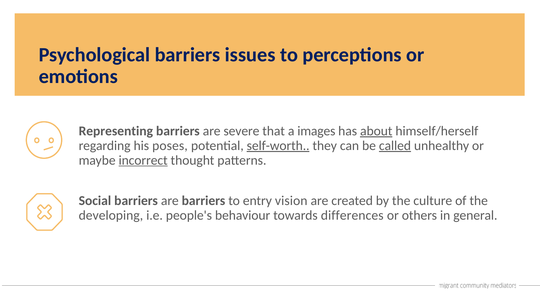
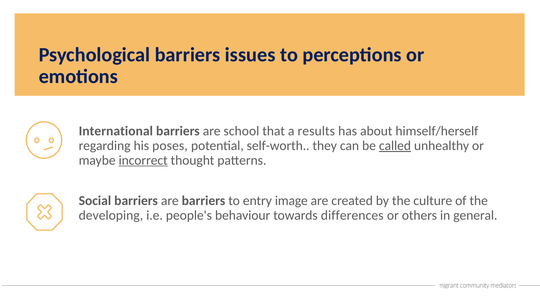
Representing: Representing -> International
severe: severe -> school
images: images -> results
about underline: present -> none
self-worth underline: present -> none
vision: vision -> image
